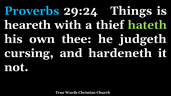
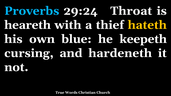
Things: Things -> Throat
hateth colour: light green -> yellow
thee: thee -> blue
judgeth: judgeth -> keepeth
